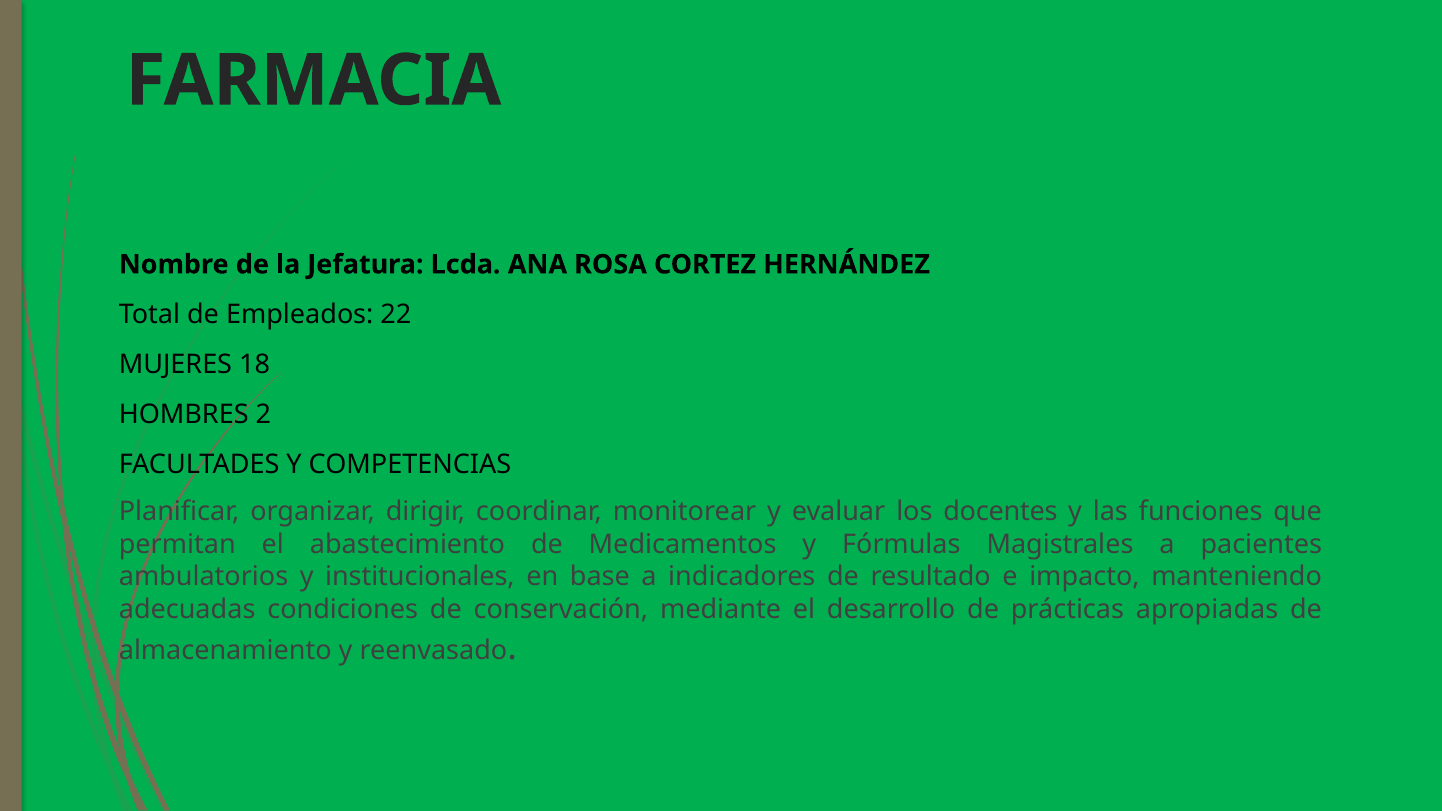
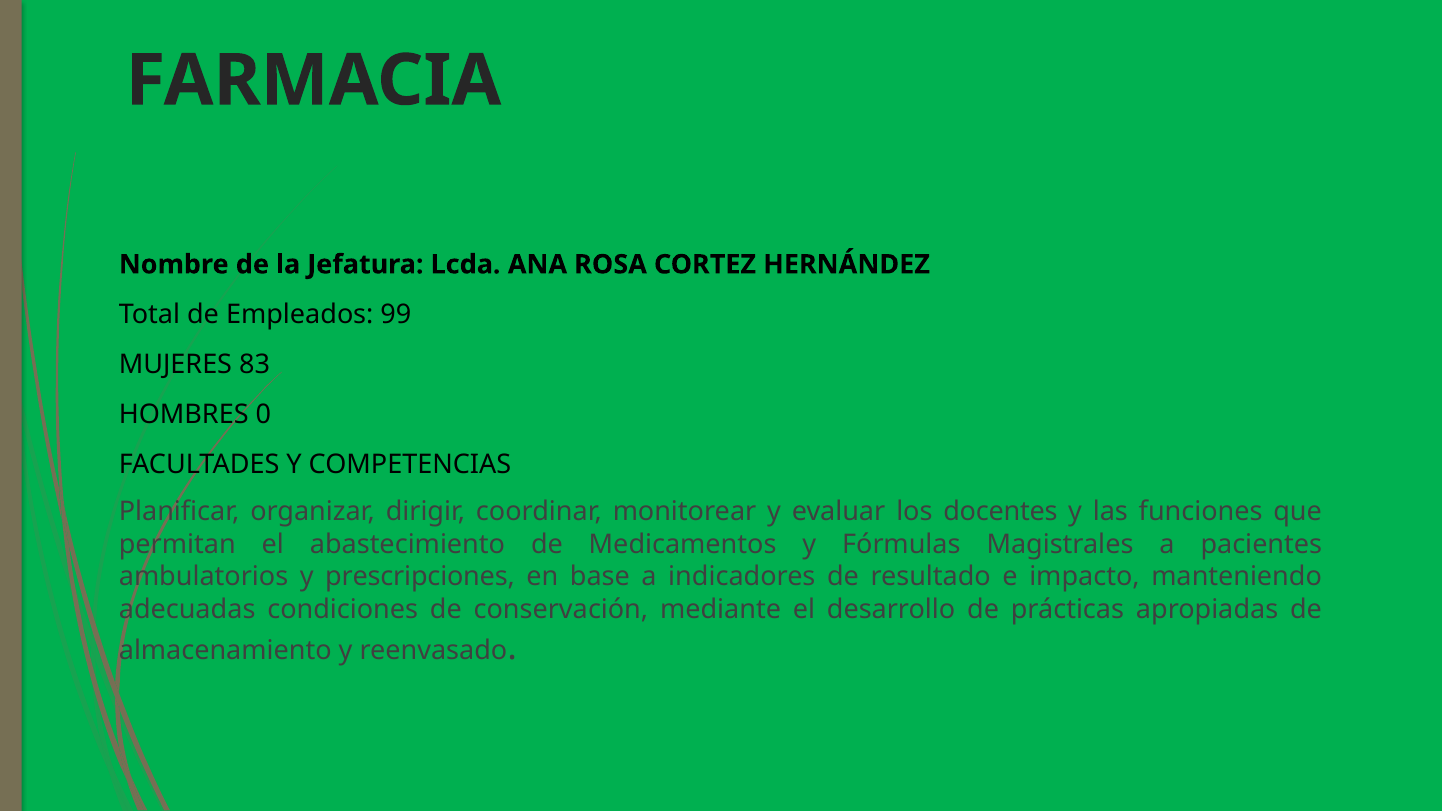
22: 22 -> 99
18: 18 -> 83
2: 2 -> 0
institucionales: institucionales -> prescripciones
